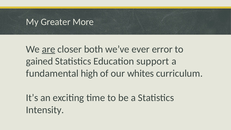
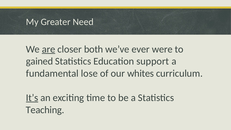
More: More -> Need
error: error -> were
high: high -> lose
It’s underline: none -> present
Intensity: Intensity -> Teaching
